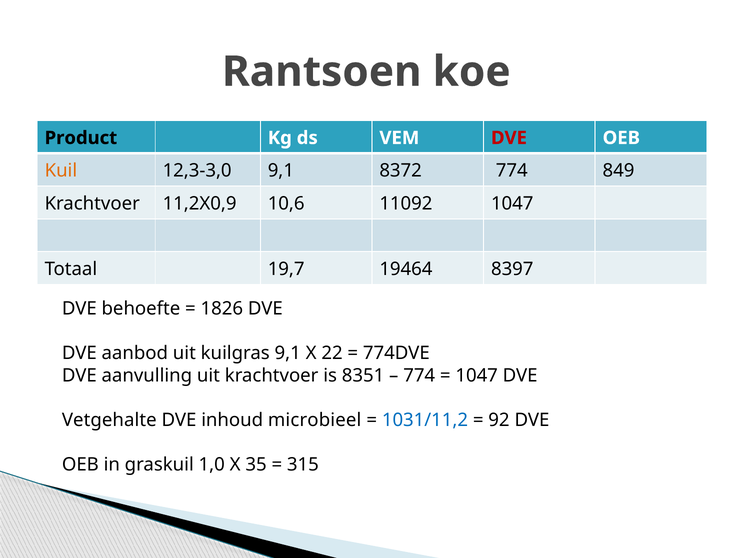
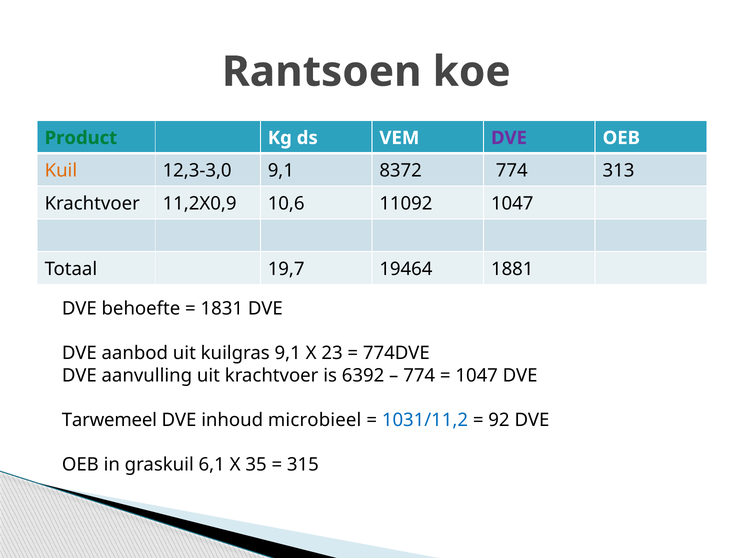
Product colour: black -> green
DVE at (509, 138) colour: red -> purple
849: 849 -> 313
8397: 8397 -> 1881
1826: 1826 -> 1831
22: 22 -> 23
8351: 8351 -> 6392
Vetgehalte: Vetgehalte -> Tarwemeel
1,0: 1,0 -> 6,1
